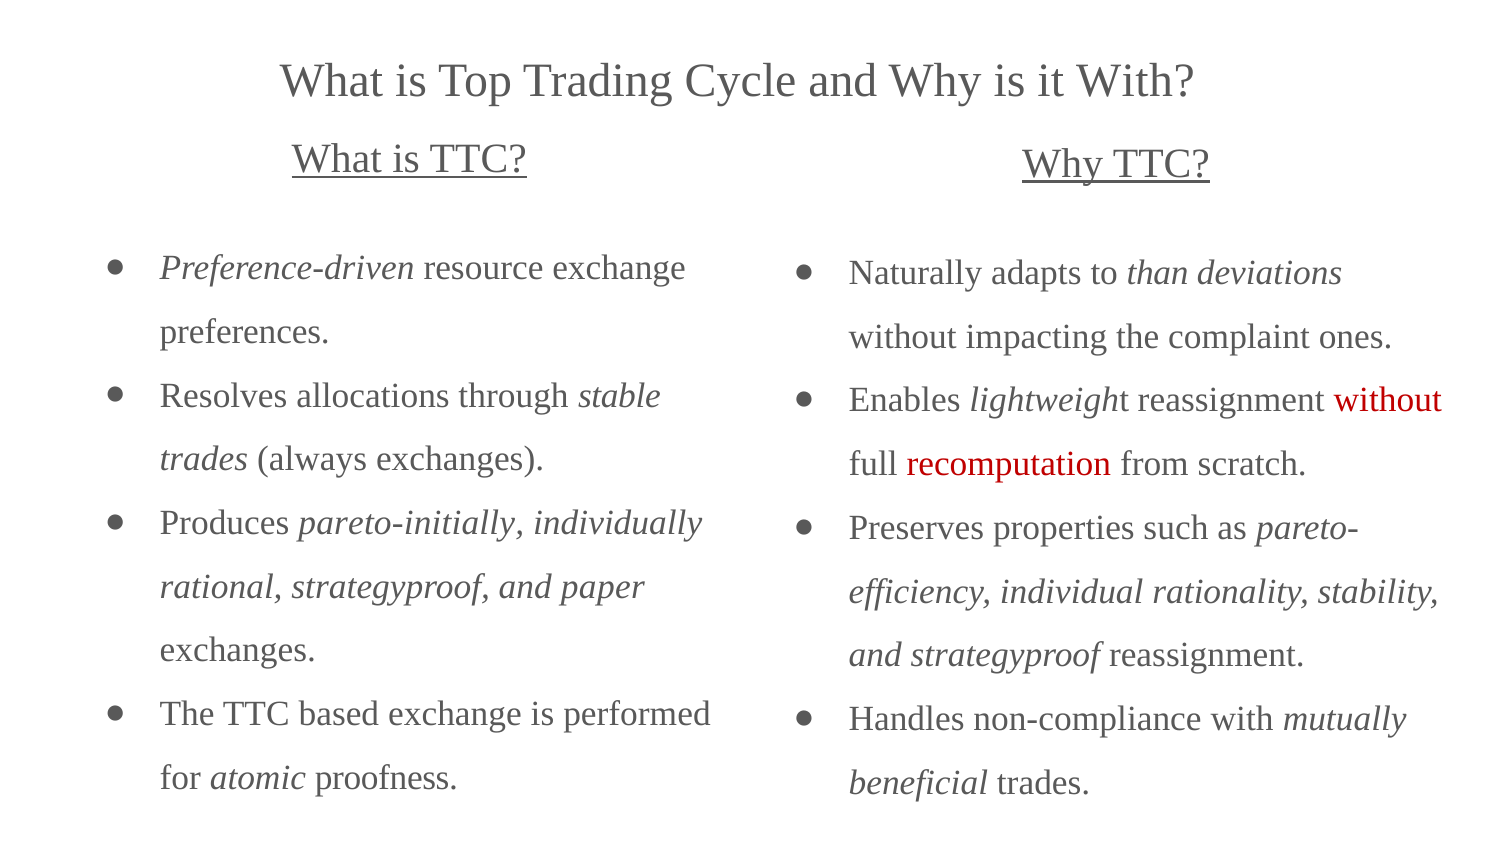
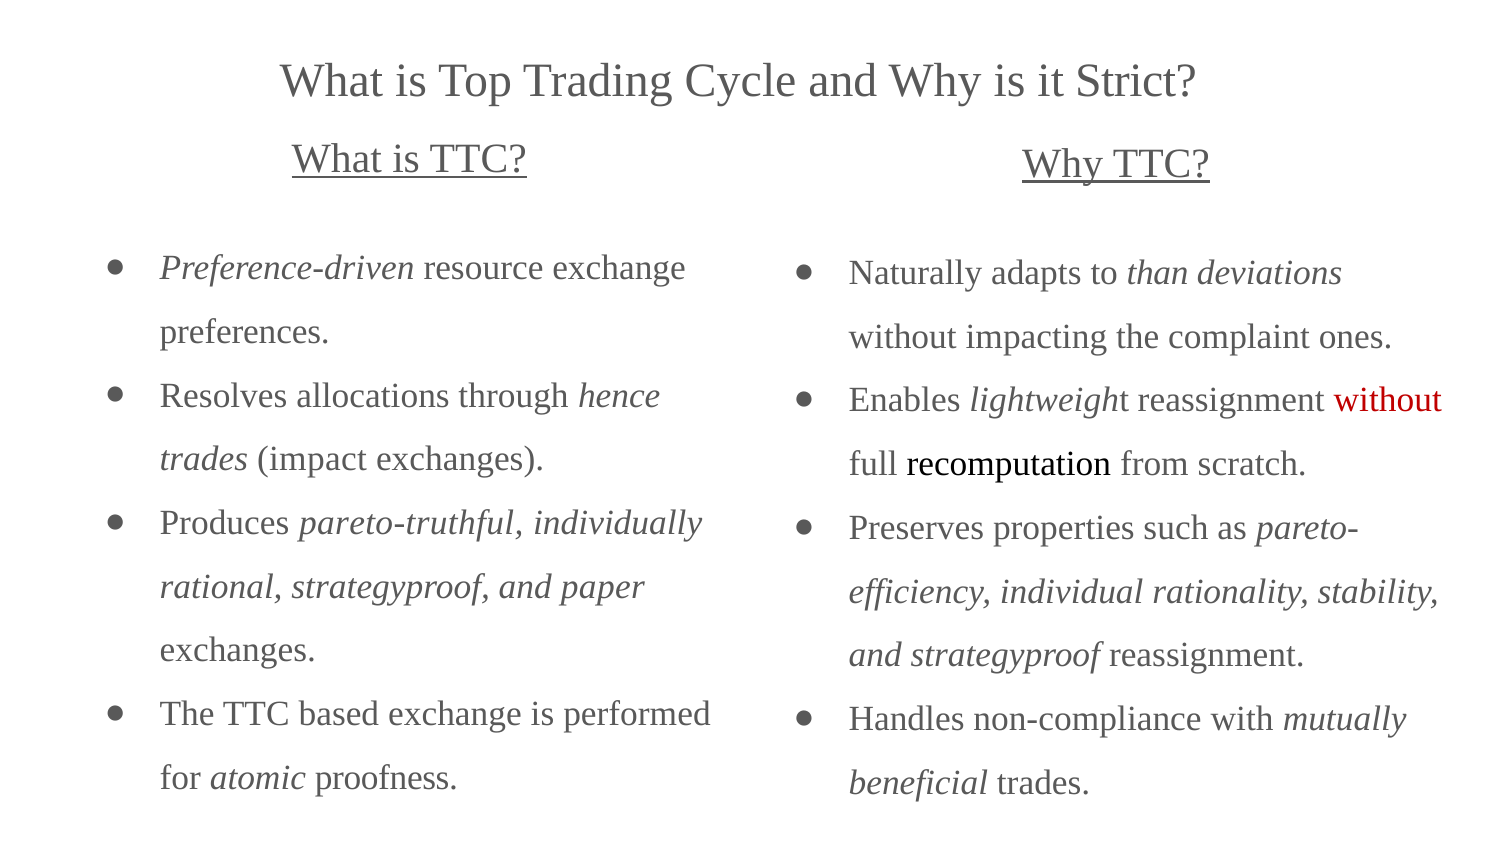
it With: With -> Strict
stable: stable -> hence
always: always -> impact
recomputation colour: red -> black
pareto-initially: pareto-initially -> pareto-truthful
